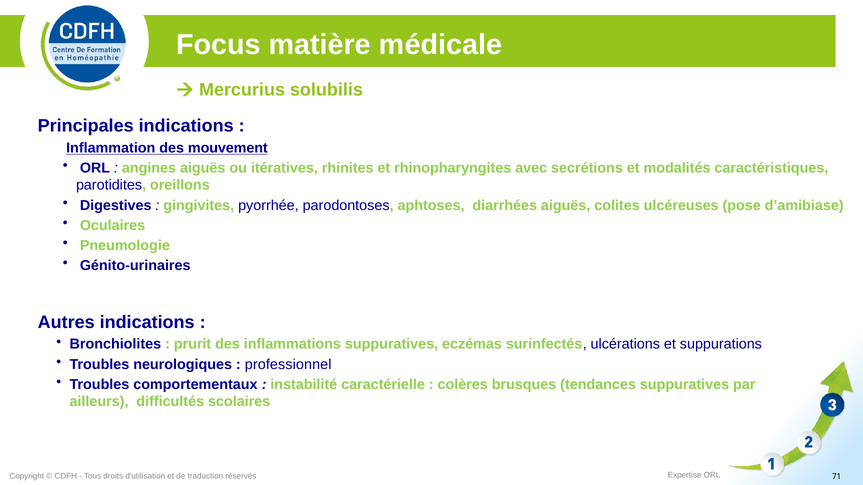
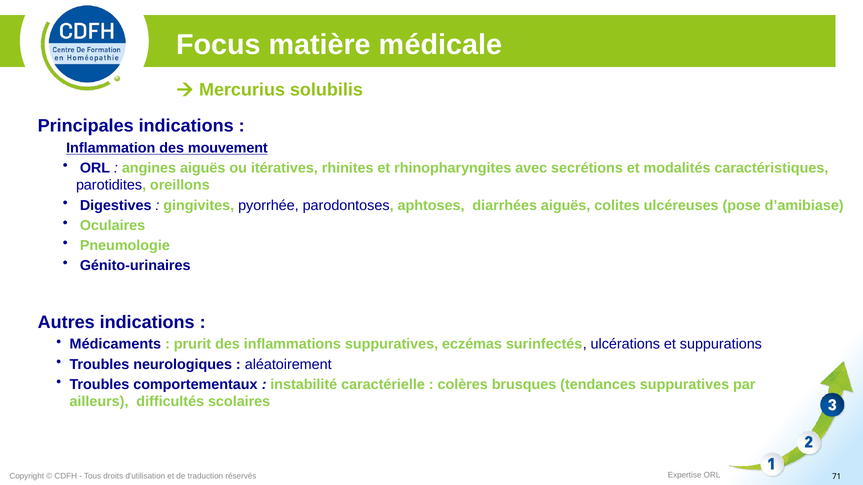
Bronchiolites: Bronchiolites -> Médicaments
professionnel: professionnel -> aléatoirement
